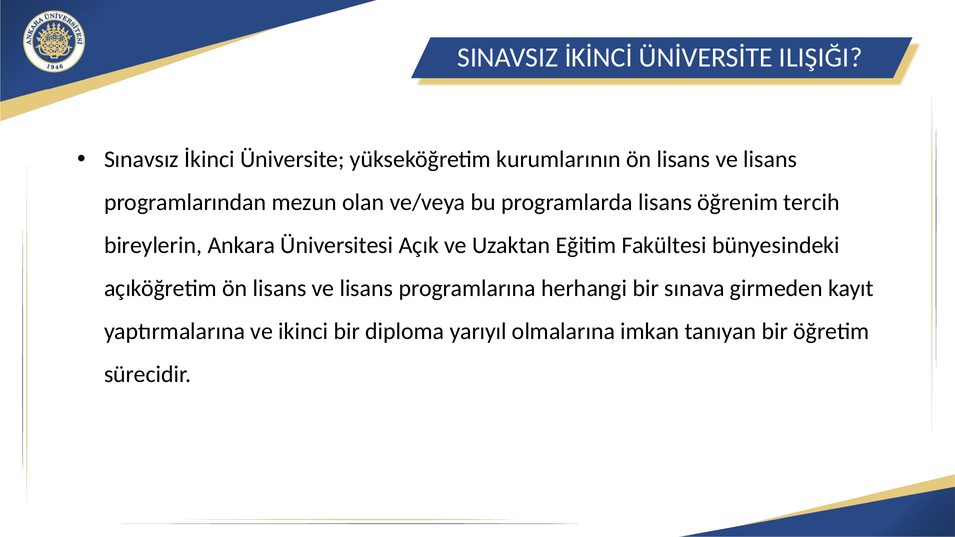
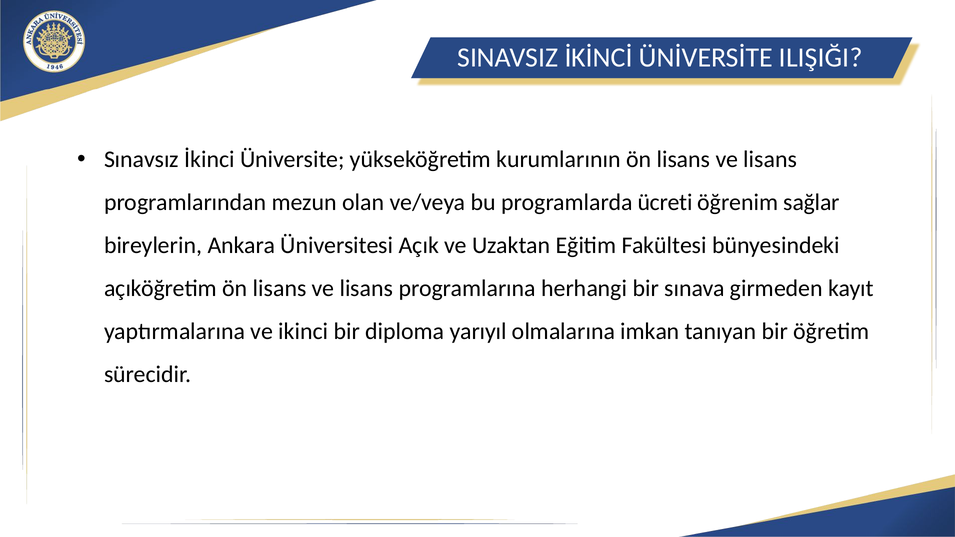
programlarda lisans: lisans -> ücreti
tercih: tercih -> sağlar
